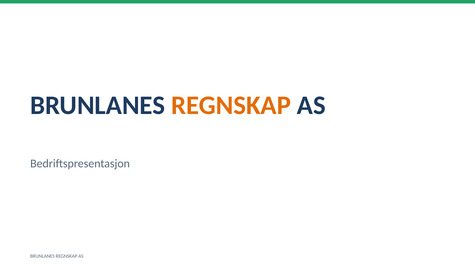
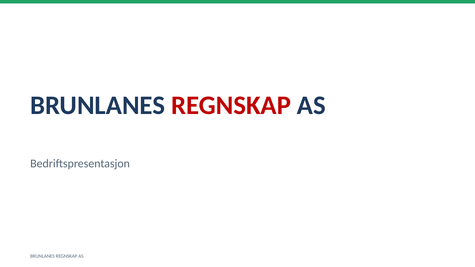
REGNSKAP at (231, 105) colour: orange -> red
